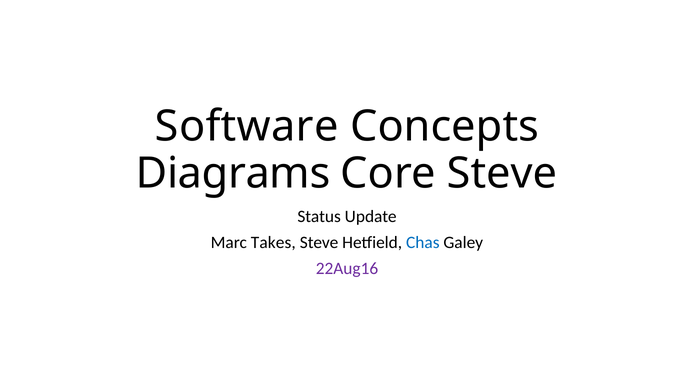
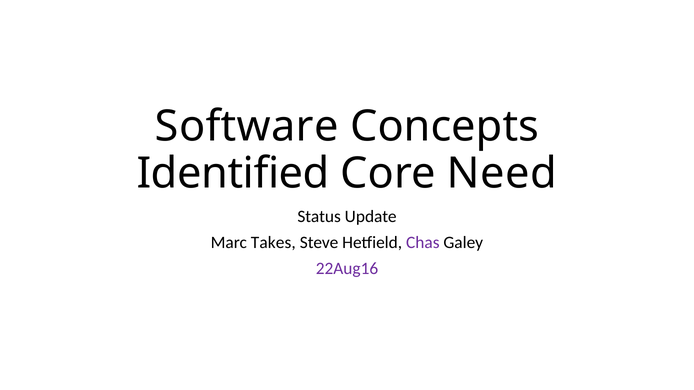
Diagrams: Diagrams -> Identified
Core Steve: Steve -> Need
Chas colour: blue -> purple
